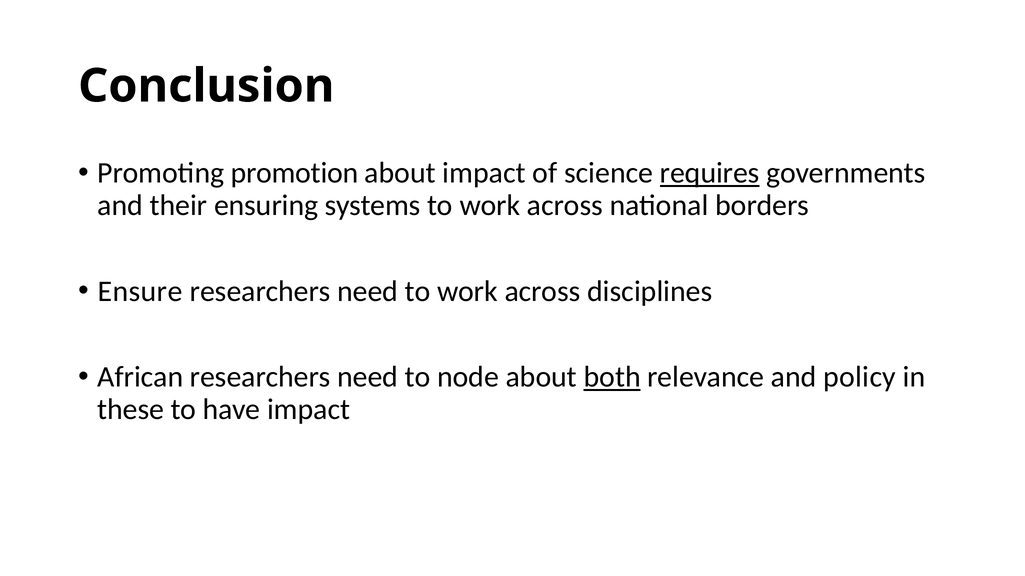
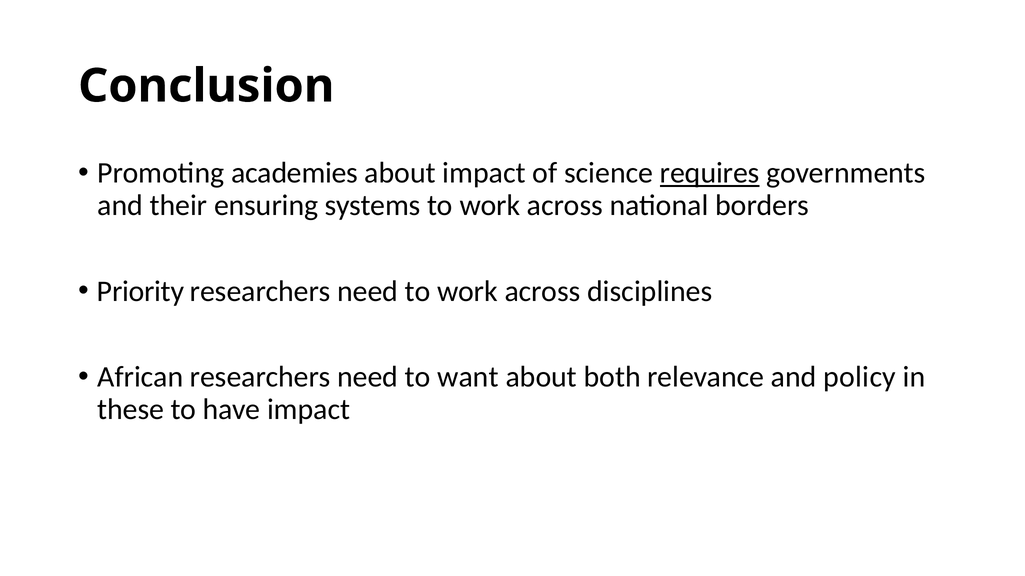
promotion: promotion -> academies
Ensure: Ensure -> Priority
node: node -> want
both underline: present -> none
